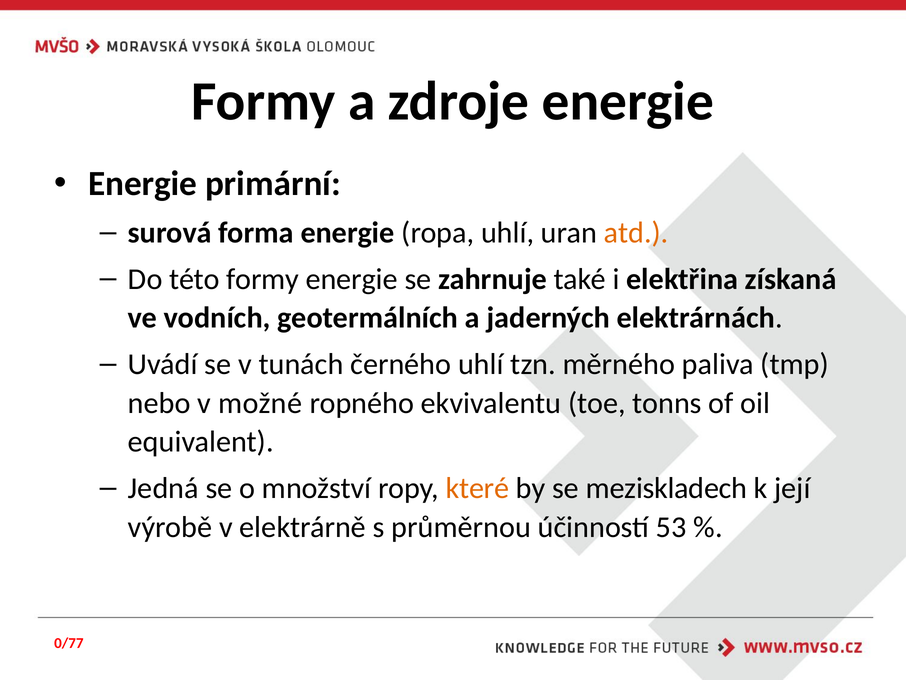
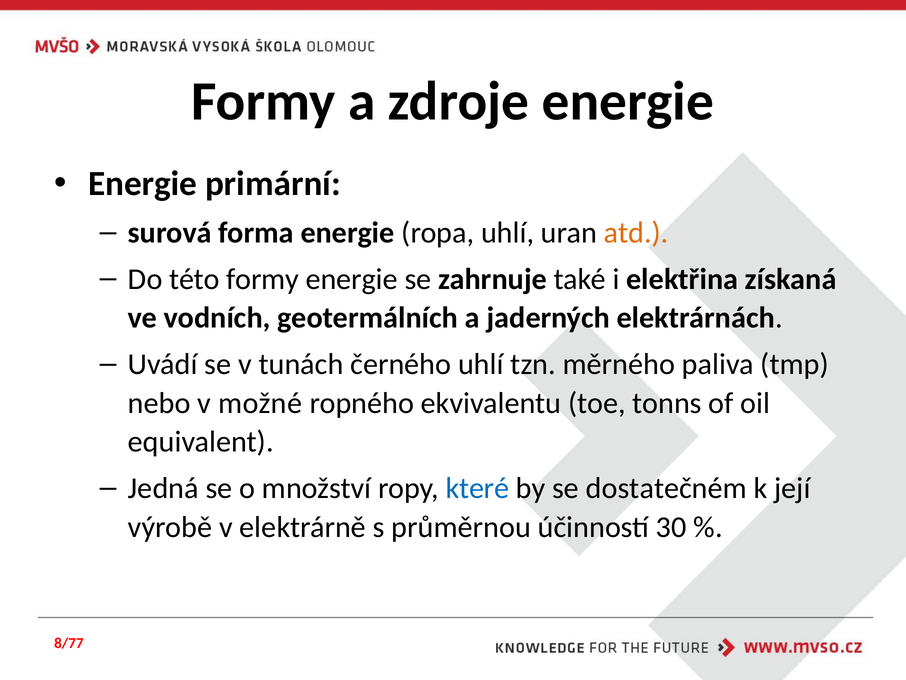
které colour: orange -> blue
meziskladech: meziskladech -> dostatečném
53: 53 -> 30
0/77: 0/77 -> 8/77
